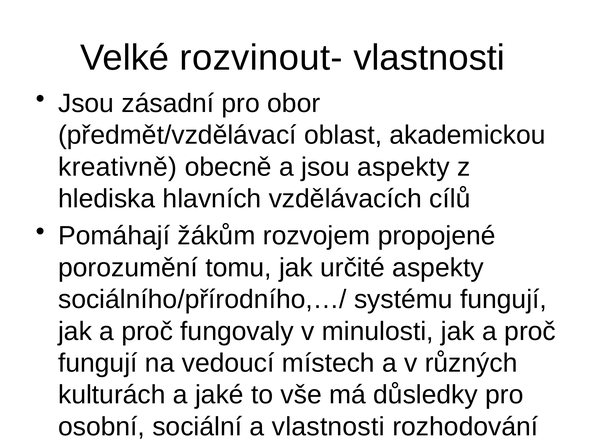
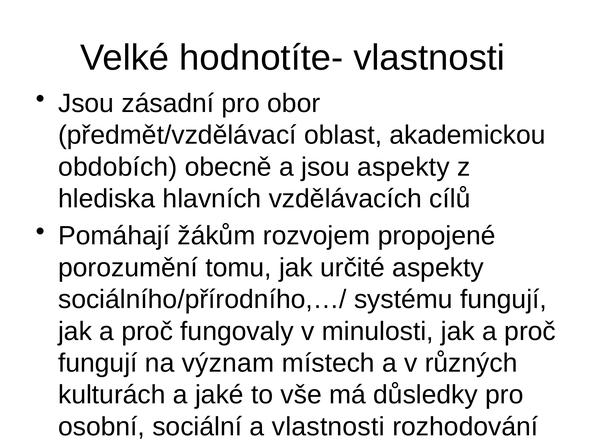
rozvinout-: rozvinout- -> hodnotíte-
kreativně: kreativně -> obdobích
vedoucí: vedoucí -> význam
